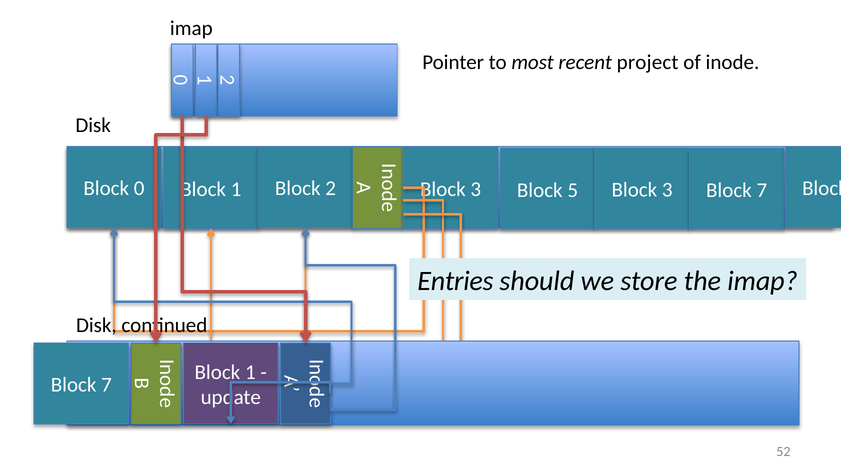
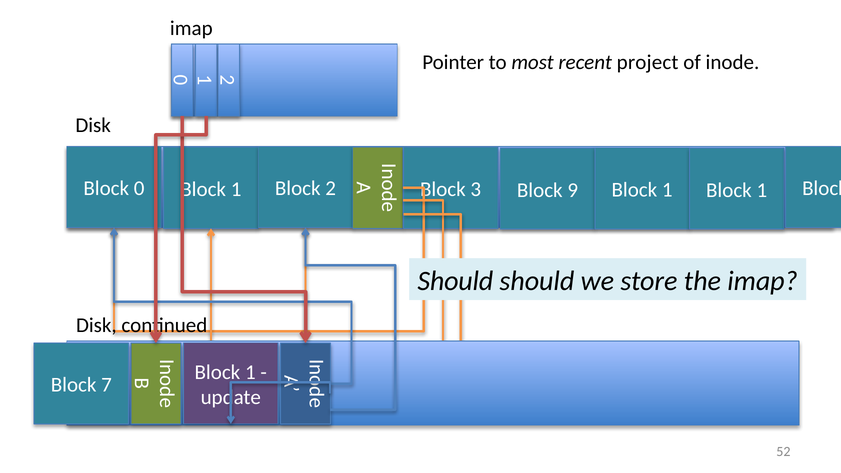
7 at (762, 190): 7 -> 1
5: 5 -> 9
3 at (667, 190): 3 -> 1
Entries at (455, 281): Entries -> Should
